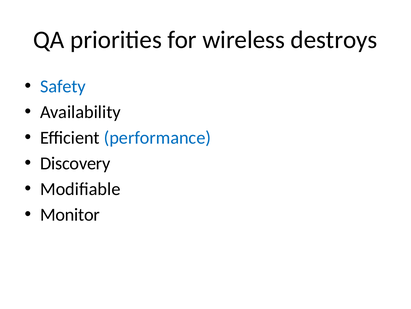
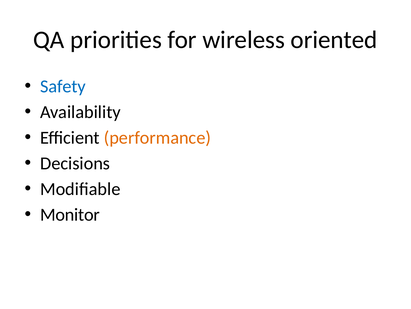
destroys: destroys -> oriented
performance colour: blue -> orange
Discovery: Discovery -> Decisions
